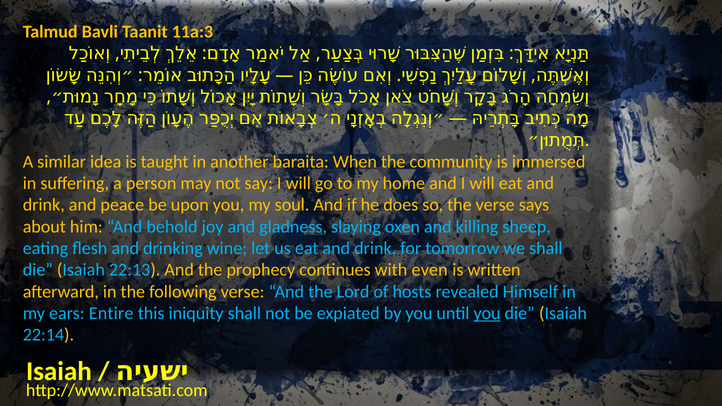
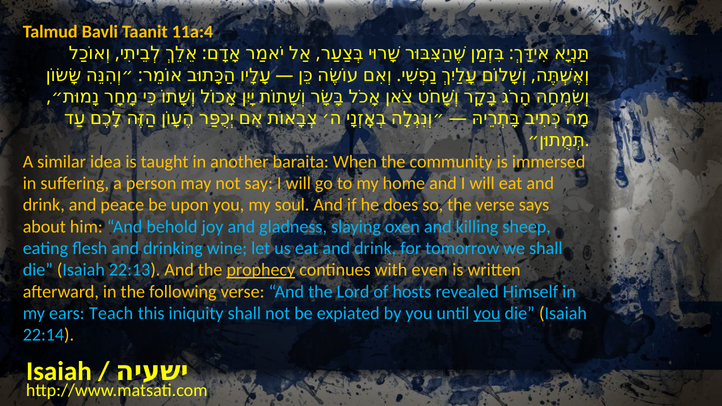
11a:3: 11a:3 -> 11a:4
prophecy underline: none -> present
Entire: Entire -> Teach
